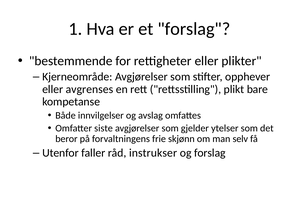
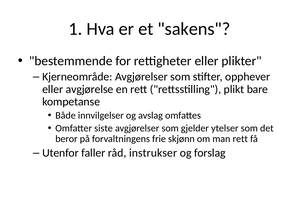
et forslag: forslag -> sakens
avgrenses: avgrenses -> avgjørelse
man selv: selv -> rett
